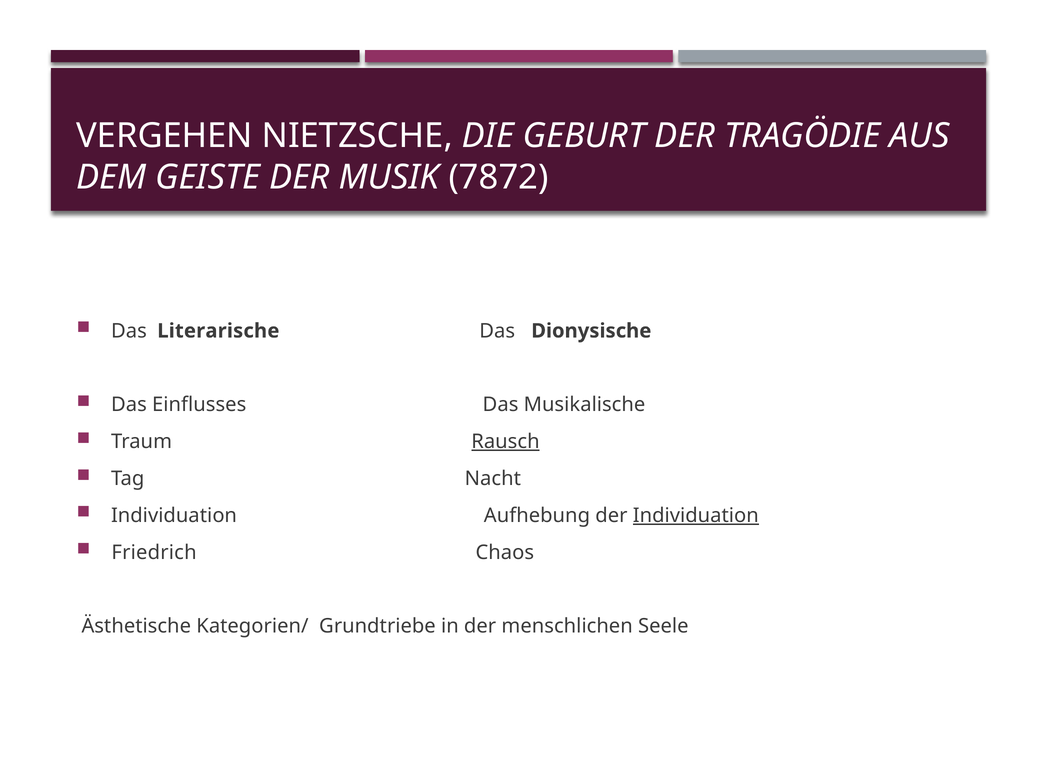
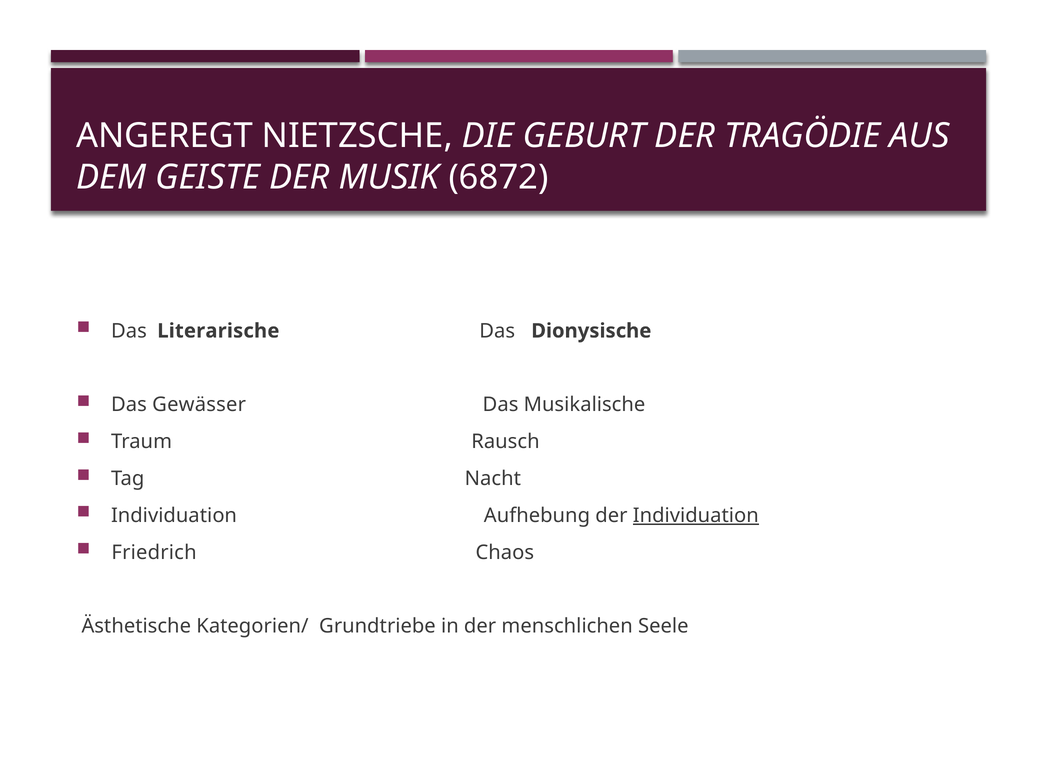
VERGEHEN: VERGEHEN -> ANGEREGT
7872: 7872 -> 6872
Einflusses: Einflusses -> Gewässer
Rausch underline: present -> none
